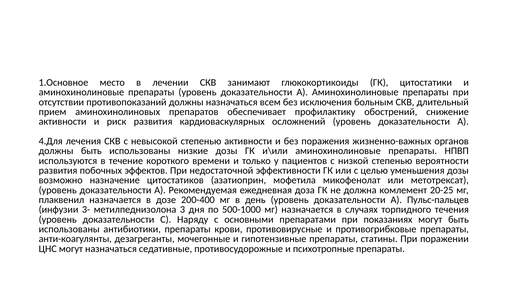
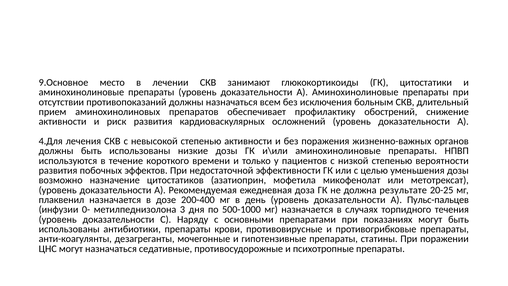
1.Основное: 1.Основное -> 9.Основное
комлемент: комлемент -> результате
3-: 3- -> 0-
